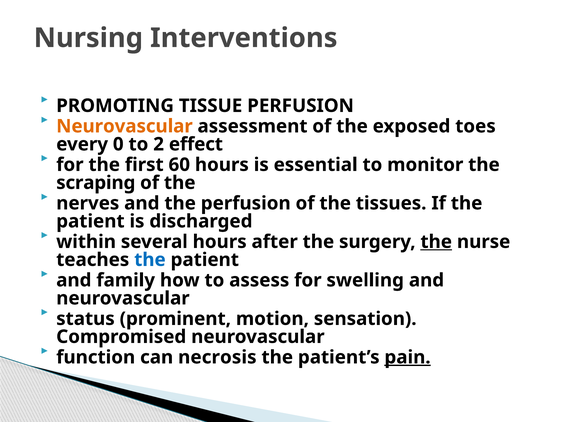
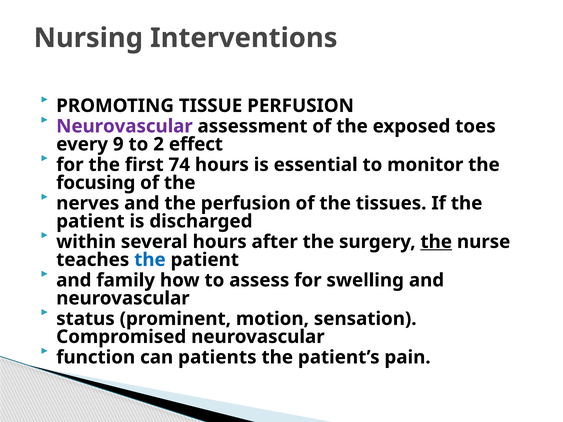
Neurovascular at (124, 126) colour: orange -> purple
0: 0 -> 9
60: 60 -> 74
scraping: scraping -> focusing
necrosis: necrosis -> patients
pain underline: present -> none
